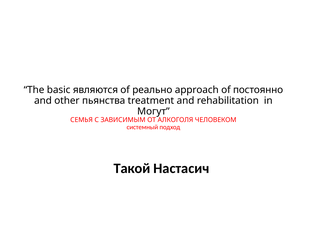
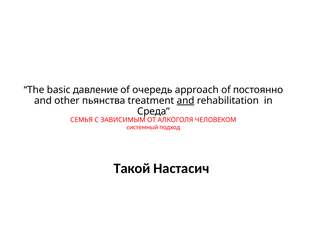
являются: являются -> давление
реально: реально -> очередь
and at (186, 101) underline: none -> present
Могут: Могут -> Среда
